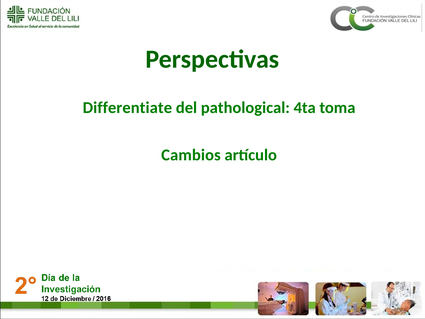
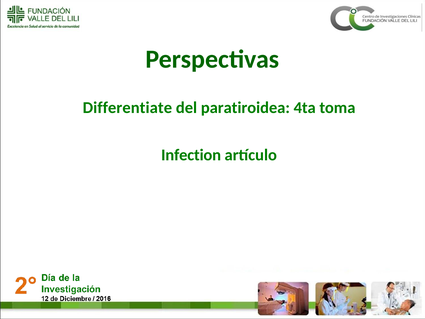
pathological: pathological -> paratiroidea
Cambios: Cambios -> Infection
